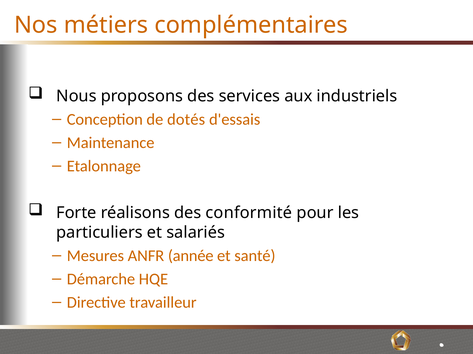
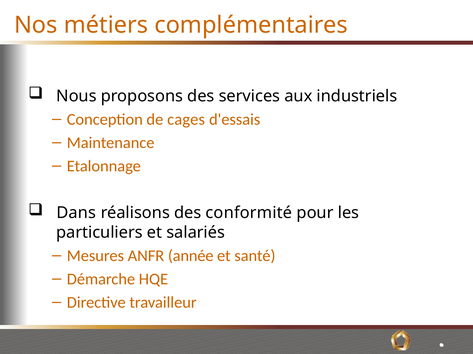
dotés: dotés -> cages
Forte: Forte -> Dans
